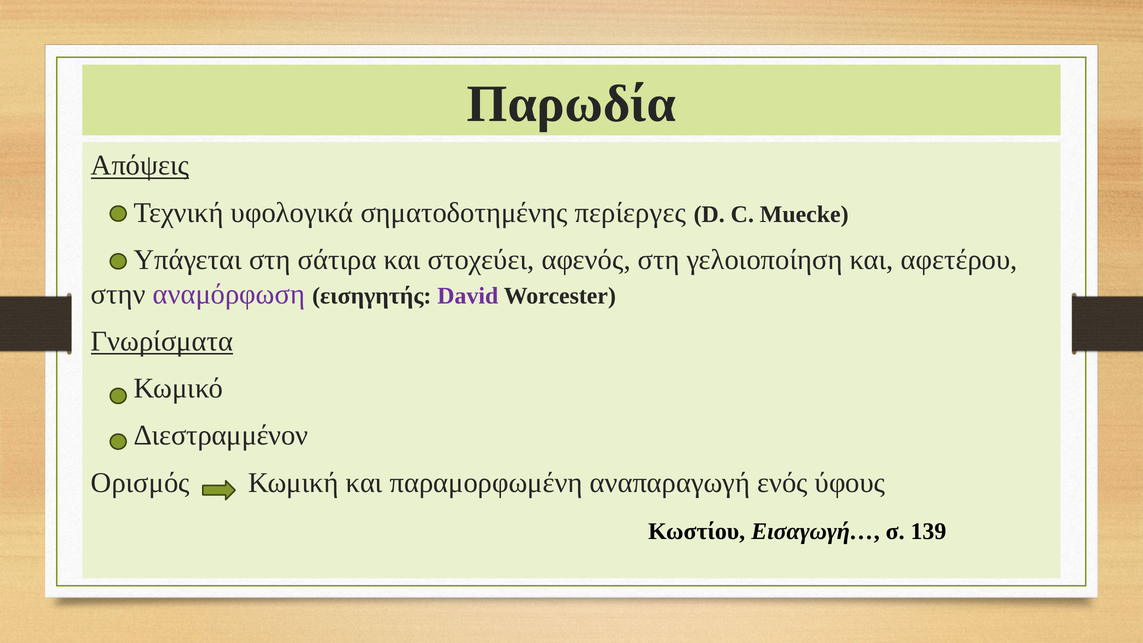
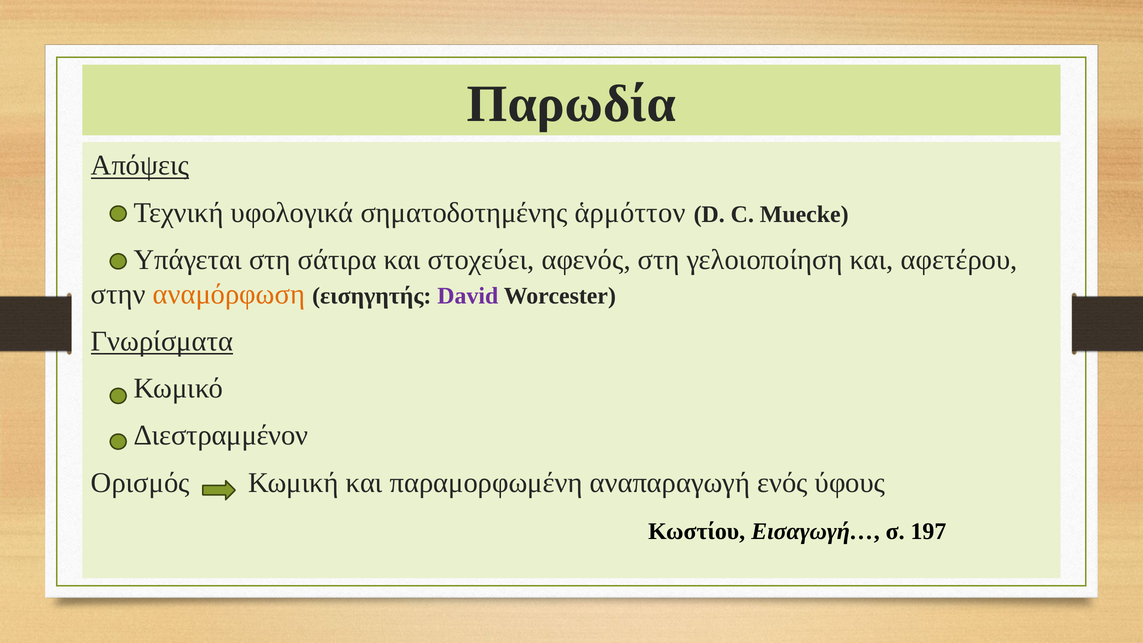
περίεργες: περίεργες -> ἁρμόττον
αναμόρφωση colour: purple -> orange
139: 139 -> 197
